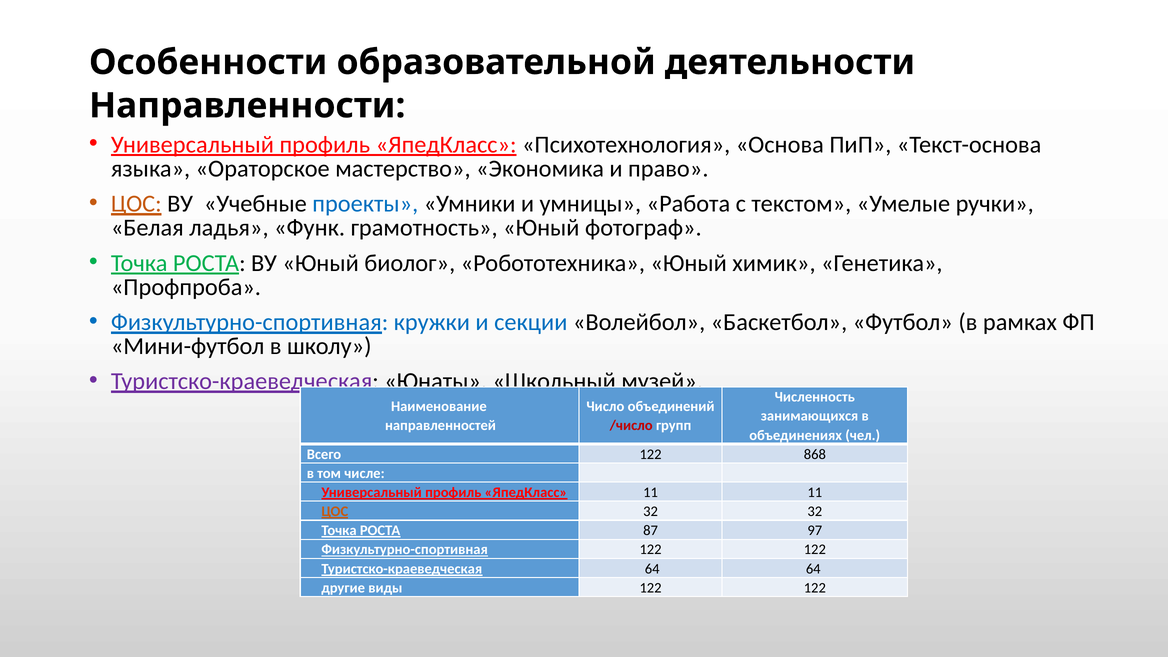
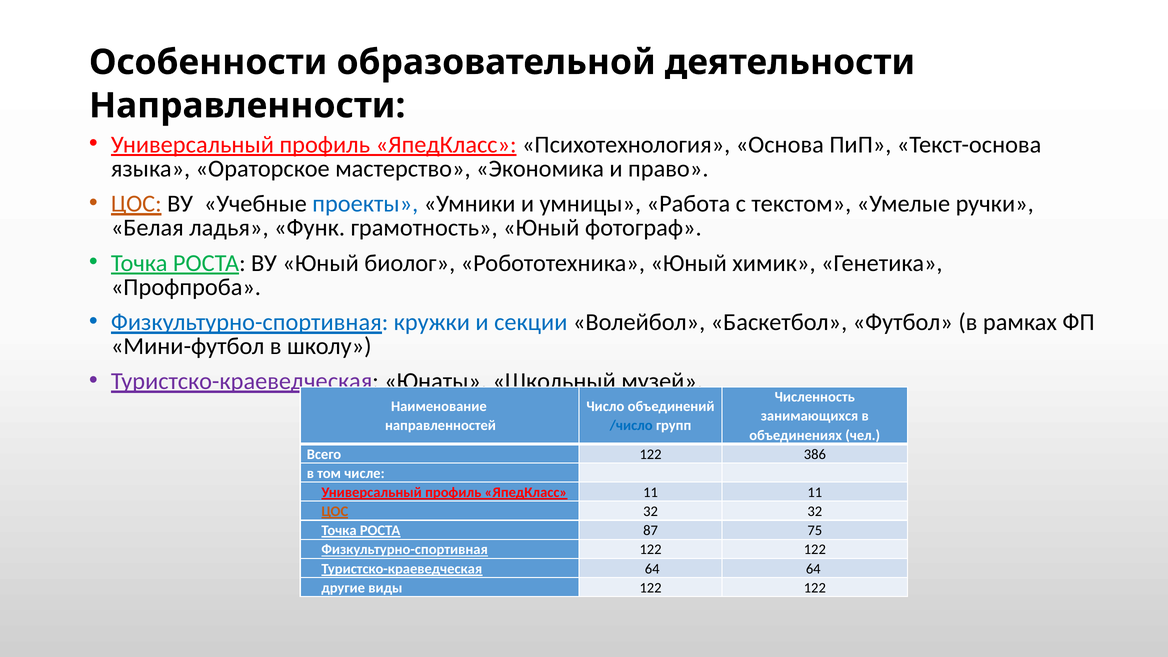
/число colour: red -> blue
868: 868 -> 386
97: 97 -> 75
